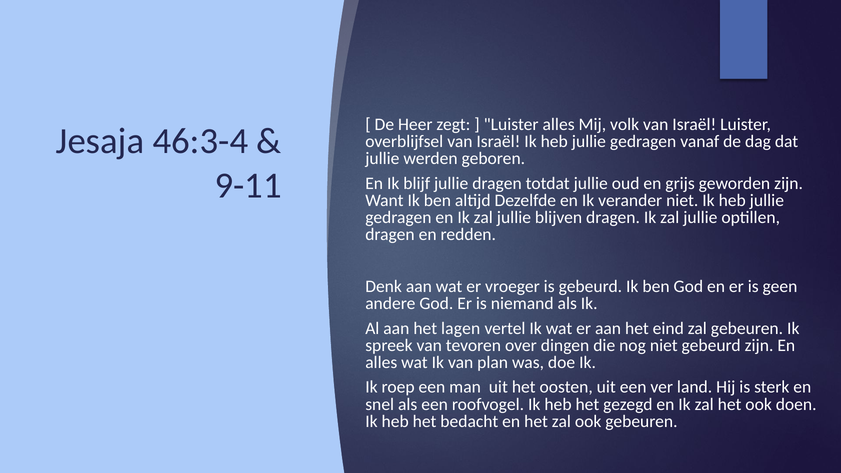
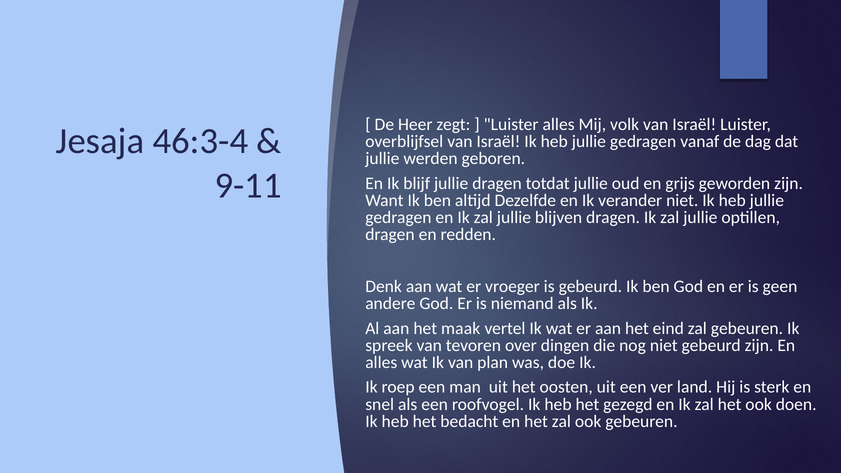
lagen: lagen -> maak
